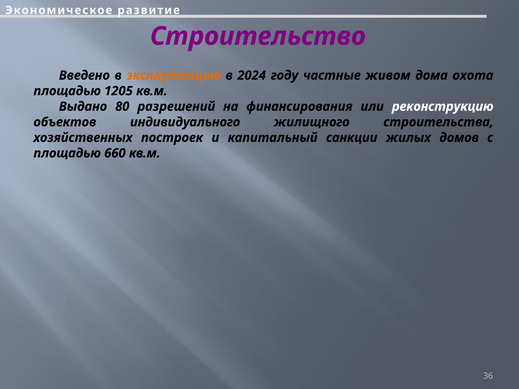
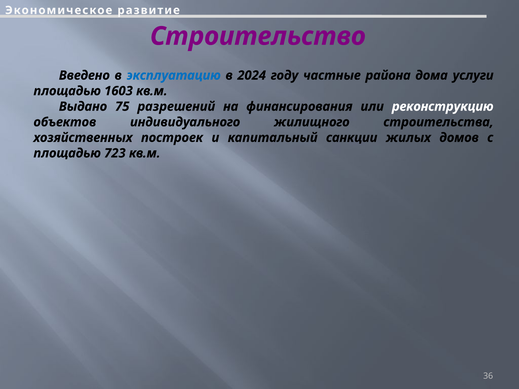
эксплуатацию colour: orange -> blue
живом: живом -> района
охота: охота -> услуги
1205: 1205 -> 1603
80: 80 -> 75
660: 660 -> 723
